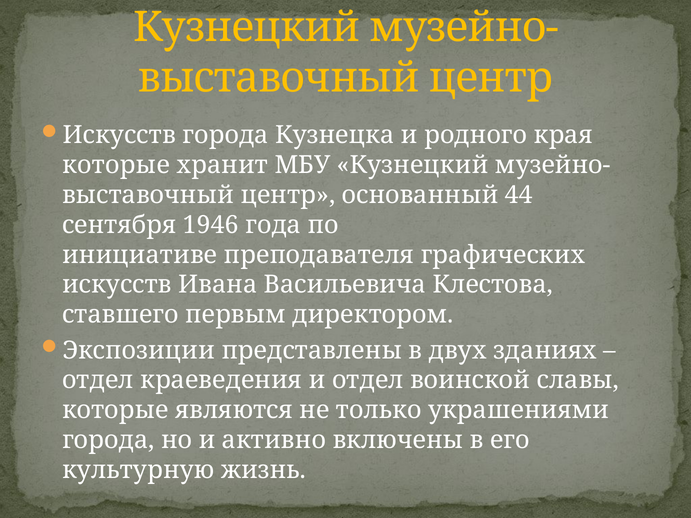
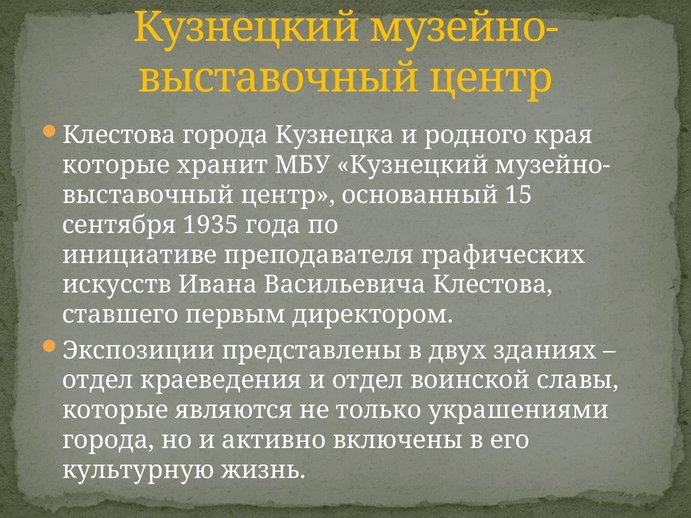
Искусств at (119, 135): Искусств -> Клестова
44: 44 -> 15
1946: 1946 -> 1935
